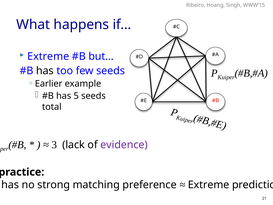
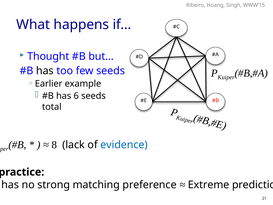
Extreme at (48, 56): Extreme -> Thought
5: 5 -> 6
3: 3 -> 8
evidence colour: purple -> blue
